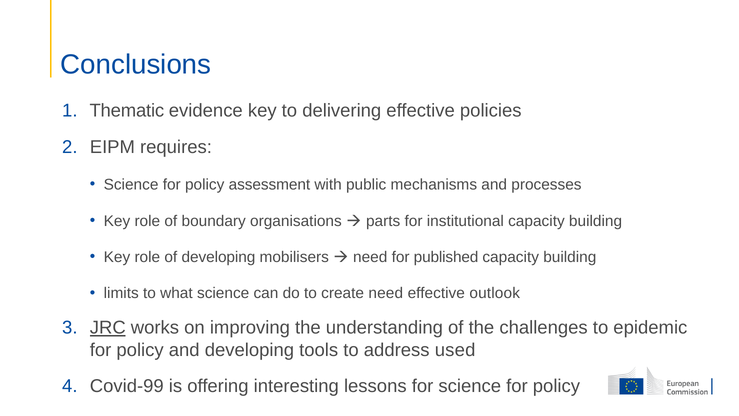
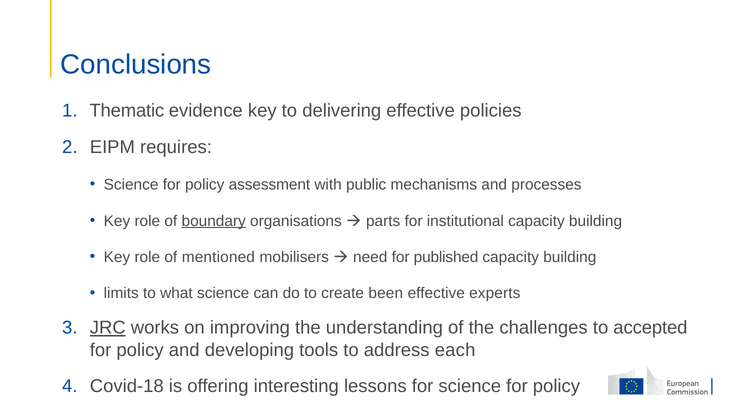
boundary underline: none -> present
of developing: developing -> mentioned
create need: need -> been
outlook: outlook -> experts
epidemic: epidemic -> accepted
used: used -> each
Covid-99: Covid-99 -> Covid-18
